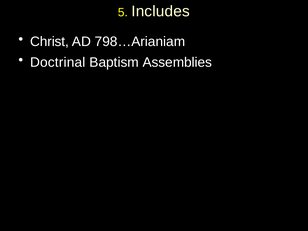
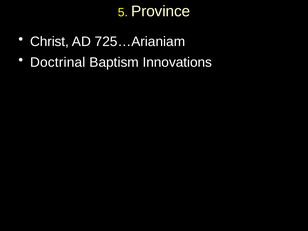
Includes: Includes -> Province
798…Arianiam: 798…Arianiam -> 725…Arianiam
Assemblies: Assemblies -> Innovations
